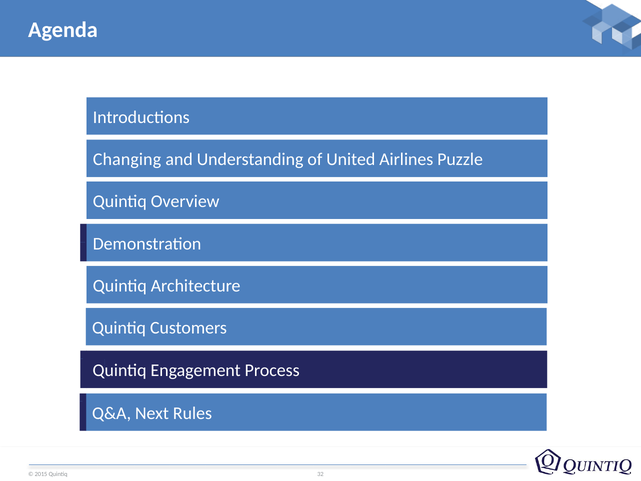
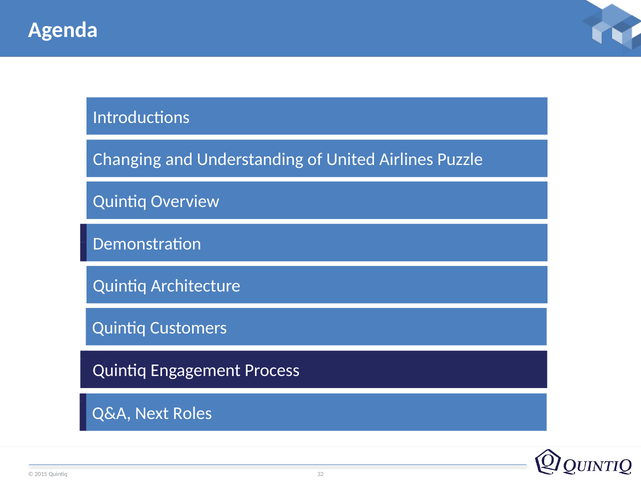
Rules: Rules -> Roles
